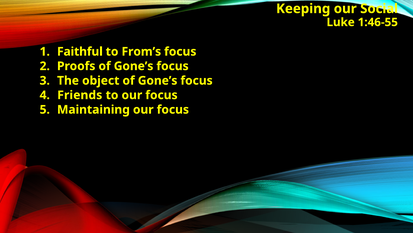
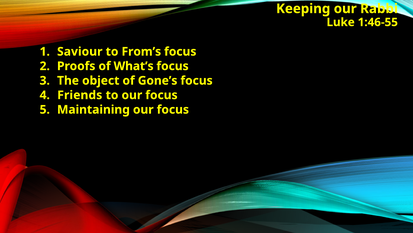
Social: Social -> Rabbi
Faithful: Faithful -> Saviour
Proofs of Gone’s: Gone’s -> What’s
